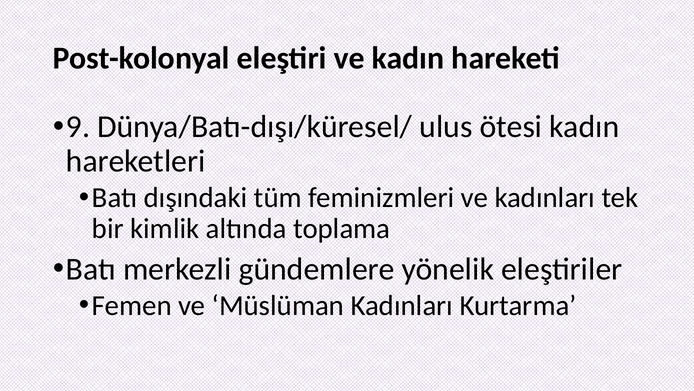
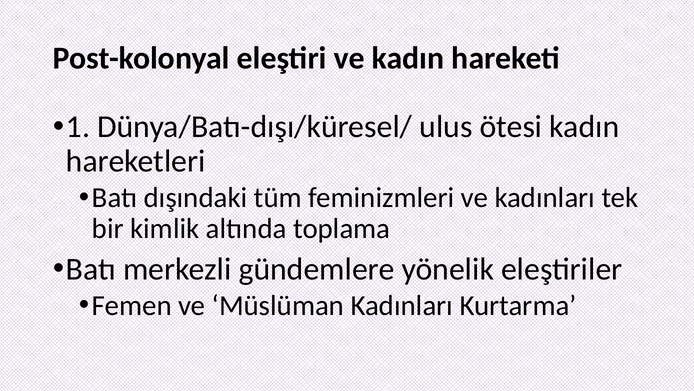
9: 9 -> 1
